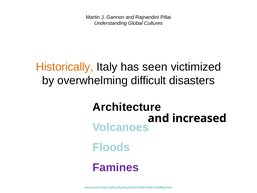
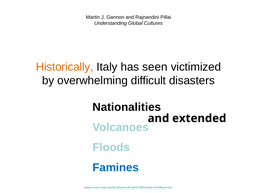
Architecture: Architecture -> Nationalities
increased: increased -> extended
Famines colour: purple -> blue
